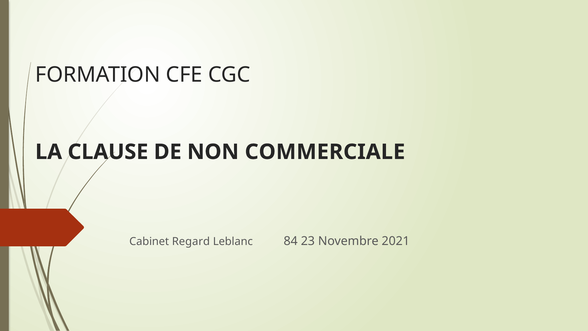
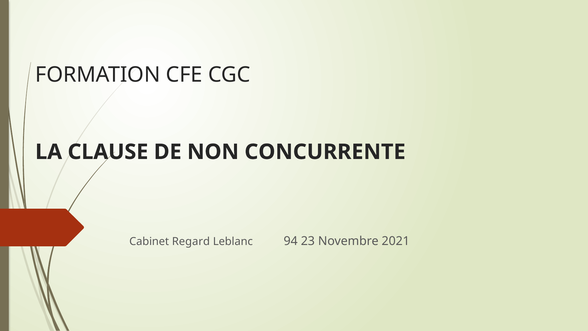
COMMERCIALE: COMMERCIALE -> CONCURRENTE
84: 84 -> 94
